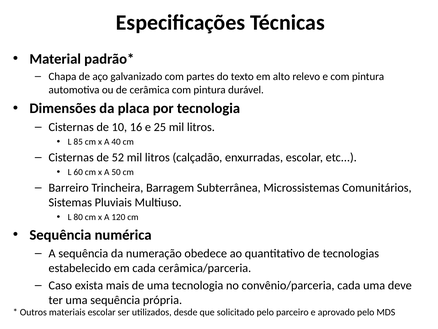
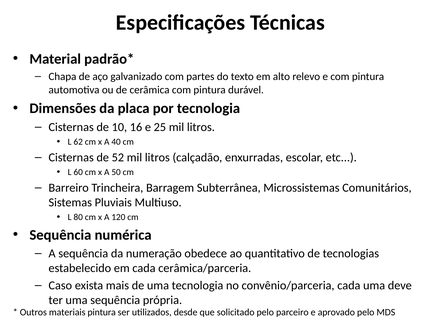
85: 85 -> 62
materiais escolar: escolar -> pintura
